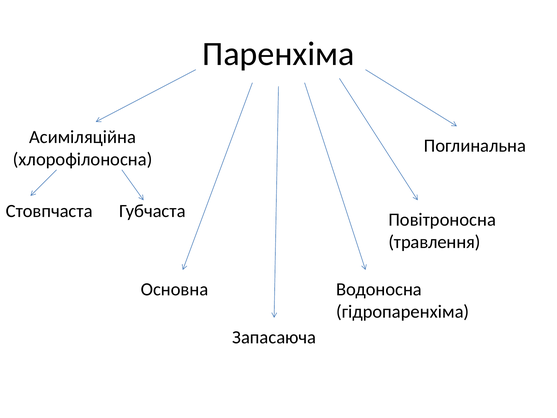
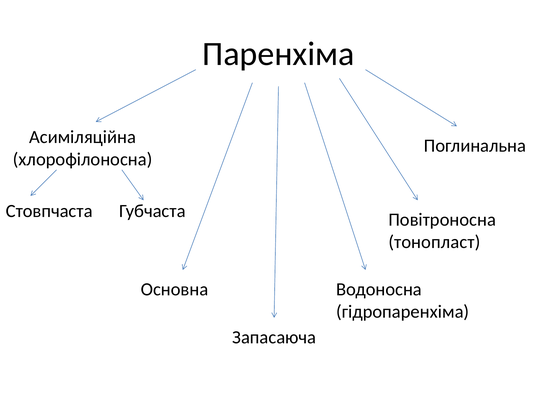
травлення: травлення -> тонопласт
